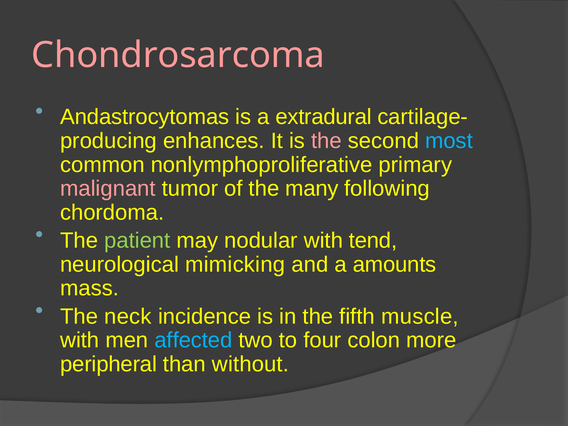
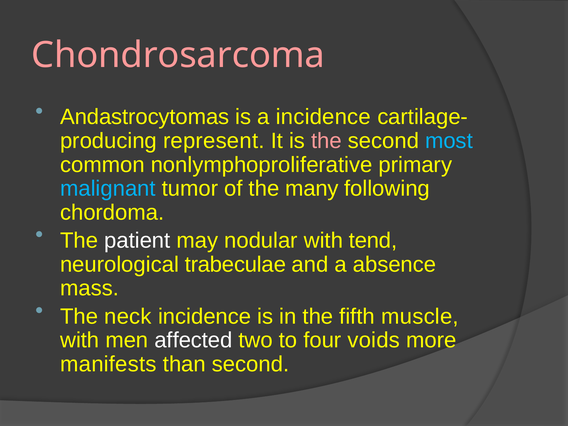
a extradural: extradural -> incidence
enhances: enhances -> represent
malignant colour: pink -> light blue
patient colour: light green -> white
mimicking: mimicking -> trabeculae
amounts: amounts -> absence
affected colour: light blue -> white
colon: colon -> voids
peripheral: peripheral -> manifests
than without: without -> second
